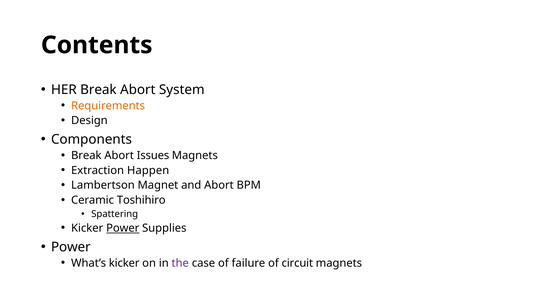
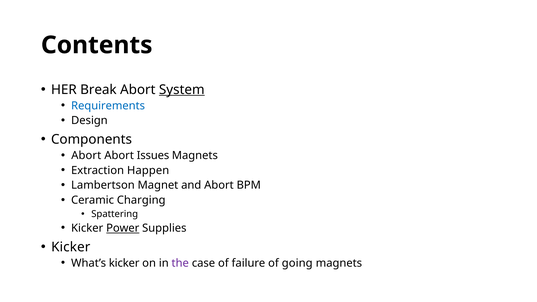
System underline: none -> present
Requirements colour: orange -> blue
Break at (86, 156): Break -> Abort
Toshihiro: Toshihiro -> Charging
Power at (71, 247): Power -> Kicker
circuit: circuit -> going
